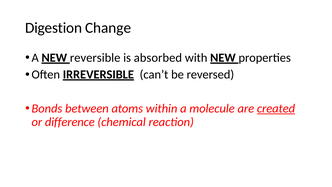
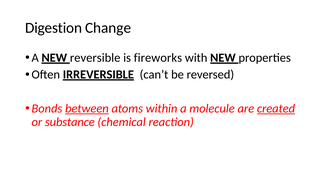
absorbed: absorbed -> fireworks
between underline: none -> present
difference: difference -> substance
